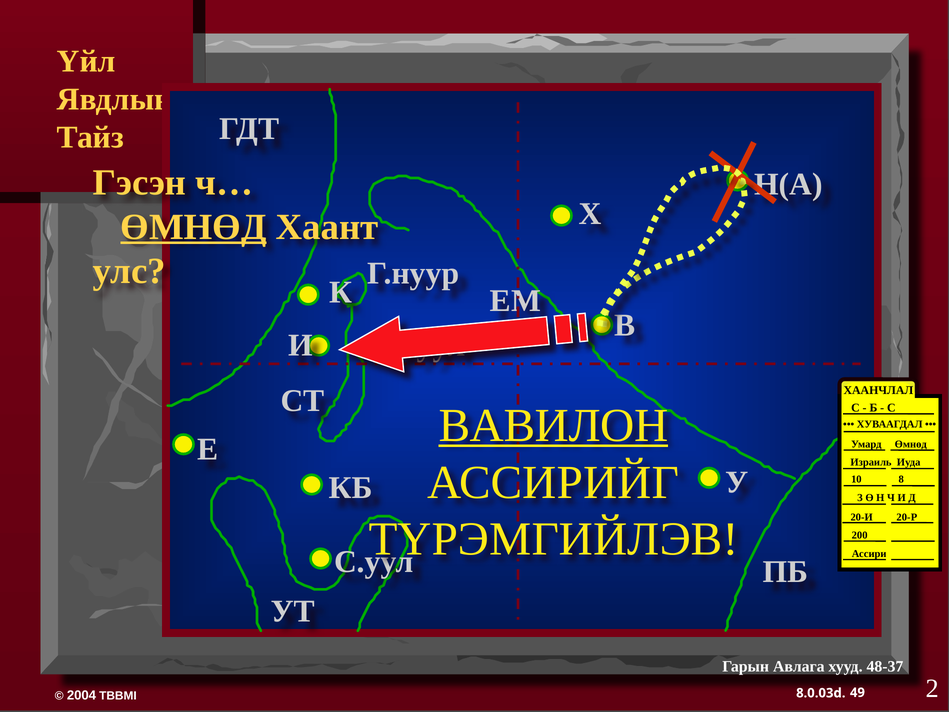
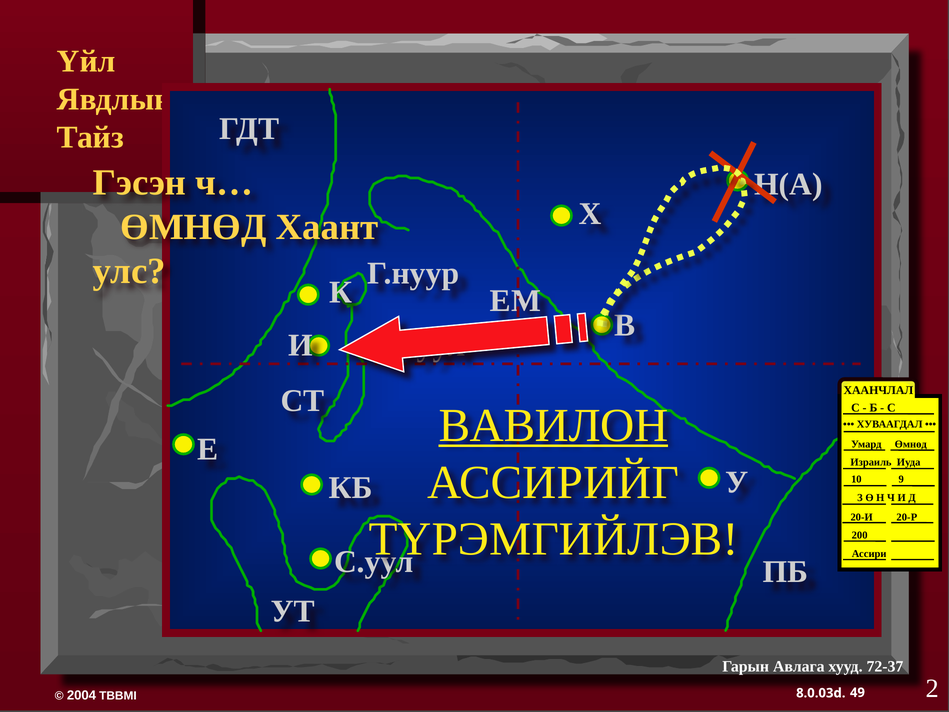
ӨМНӨД at (193, 227) underline: present -> none
8: 8 -> 9
48-37: 48-37 -> 72-37
